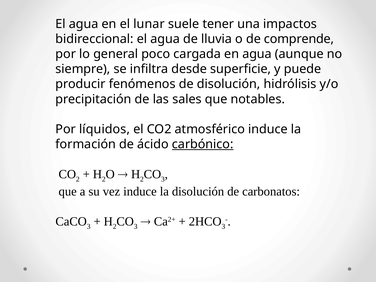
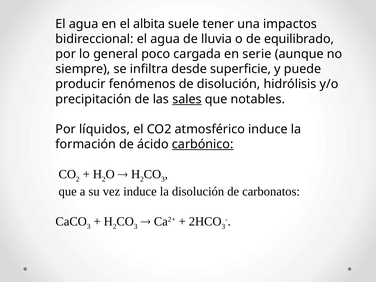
lunar: lunar -> albita
comprende: comprende -> equilibrado
en agua: agua -> serie
sales underline: none -> present
